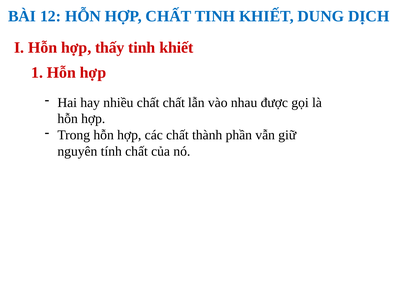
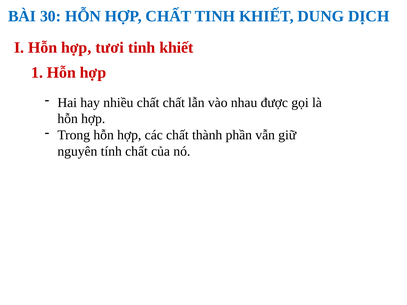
12: 12 -> 30
thấy: thấy -> tươi
